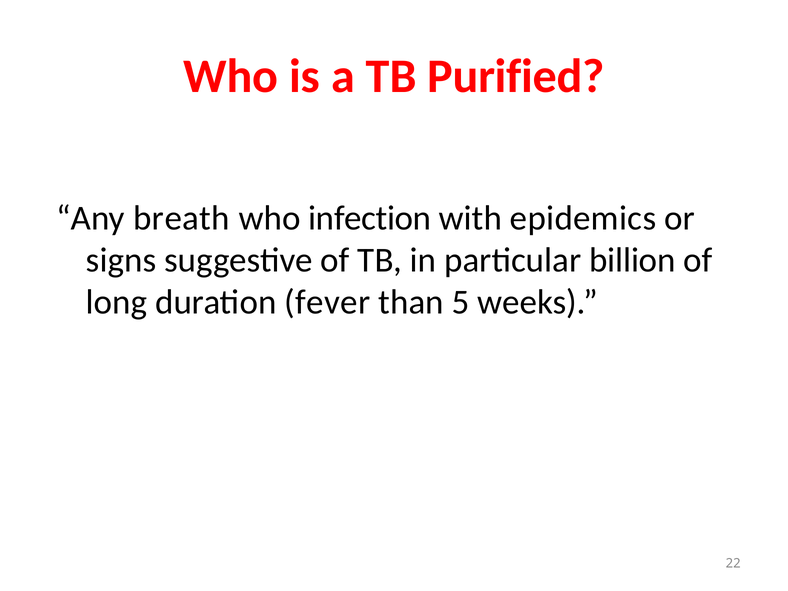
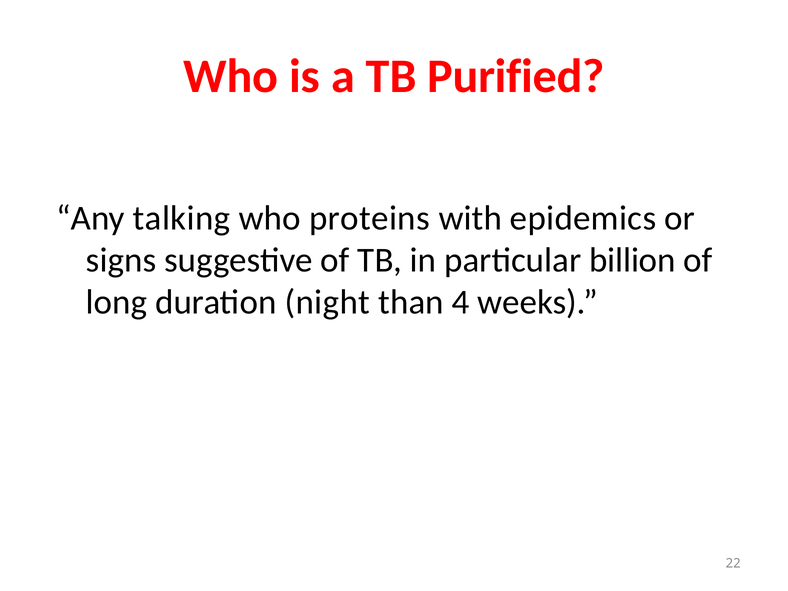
breath: breath -> talking
infection: infection -> proteins
fever: fever -> night
5: 5 -> 4
